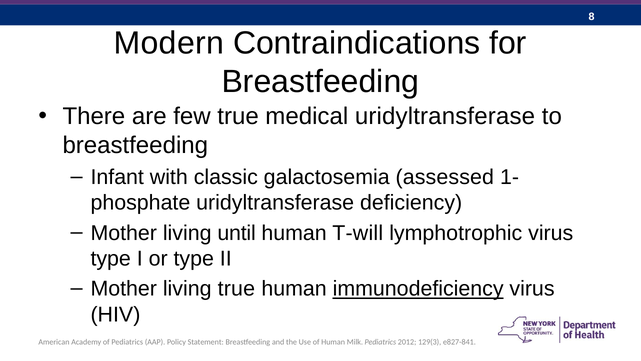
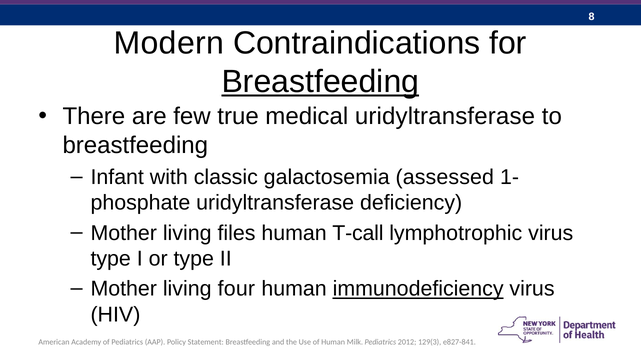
Breastfeeding at (320, 82) underline: none -> present
until: until -> files
T-will: T-will -> T-call
living true: true -> four
